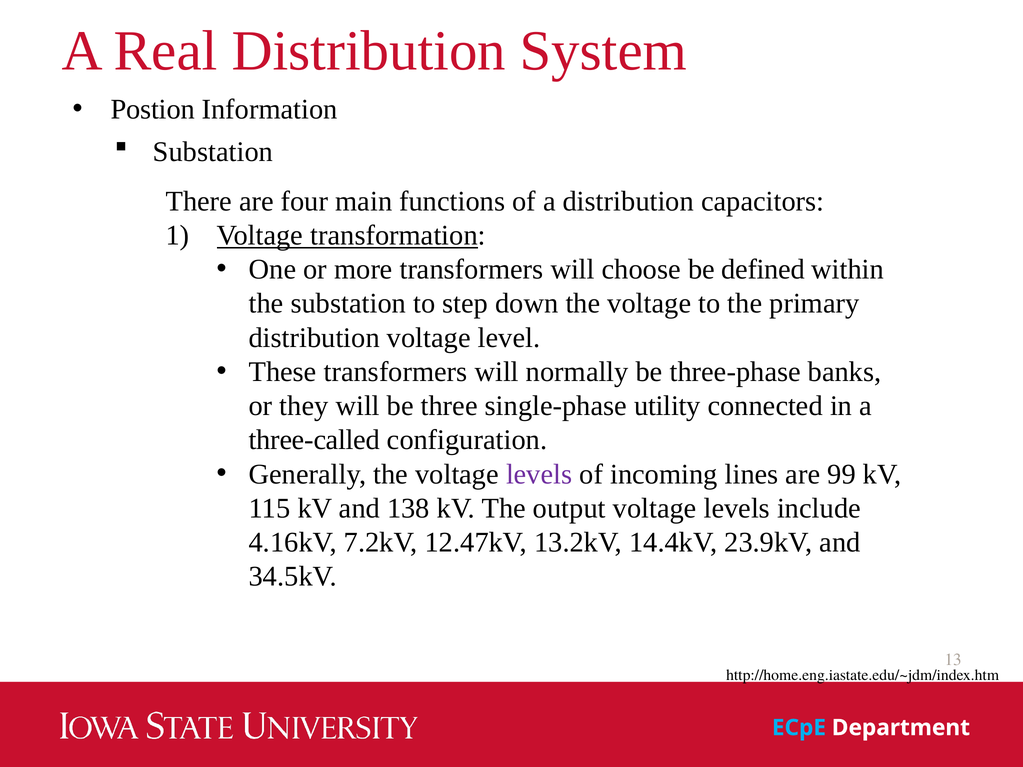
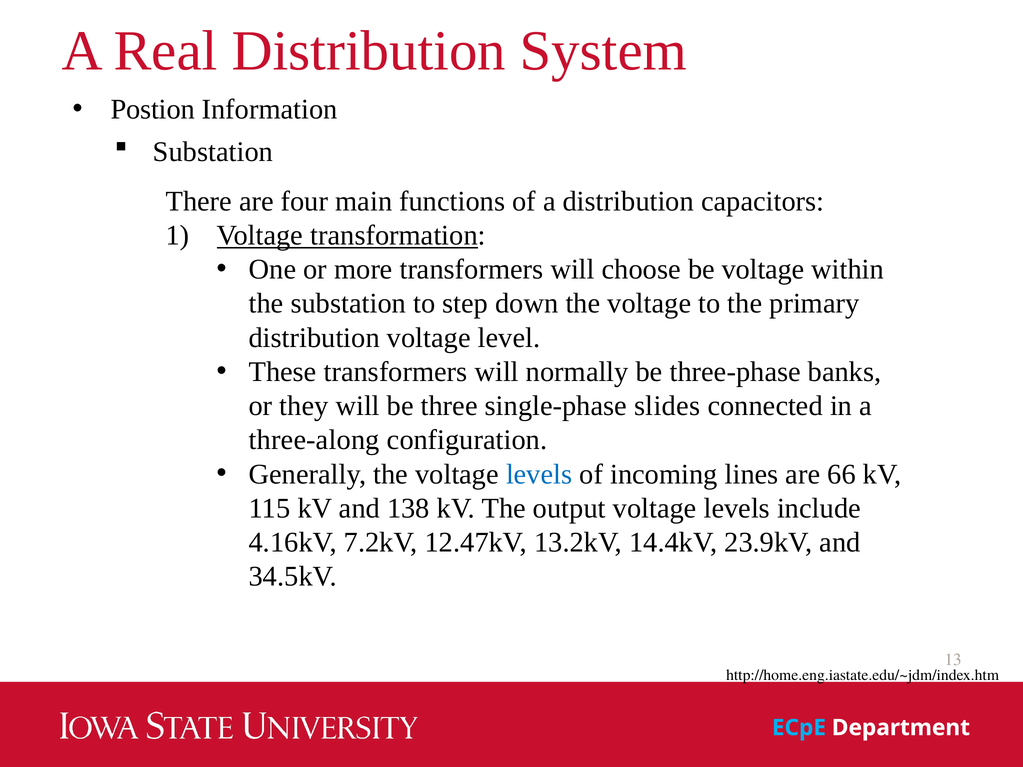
be defined: defined -> voltage
utility: utility -> slides
three-called: three-called -> three-along
levels at (539, 474) colour: purple -> blue
99: 99 -> 66
